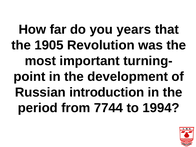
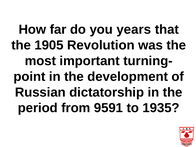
introduction: introduction -> dictatorship
7744: 7744 -> 9591
1994: 1994 -> 1935
